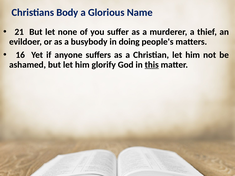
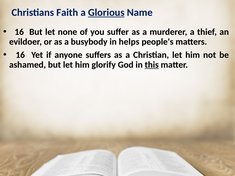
Body: Body -> Faith
Glorious underline: none -> present
21 at (19, 32): 21 -> 16
doing: doing -> helps
